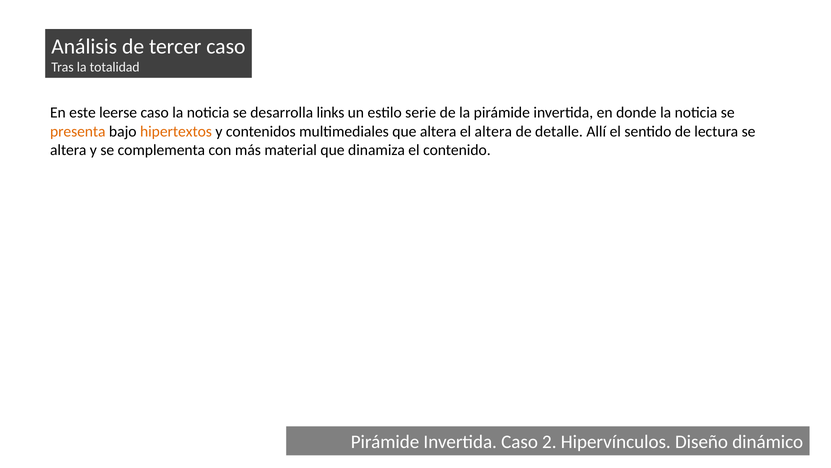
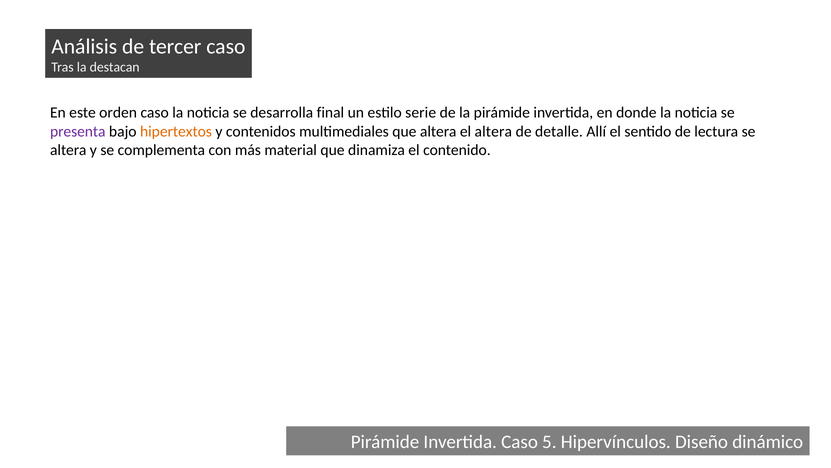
totalidad: totalidad -> destacan
leerse: leerse -> orden
links: links -> final
presenta colour: orange -> purple
2: 2 -> 5
